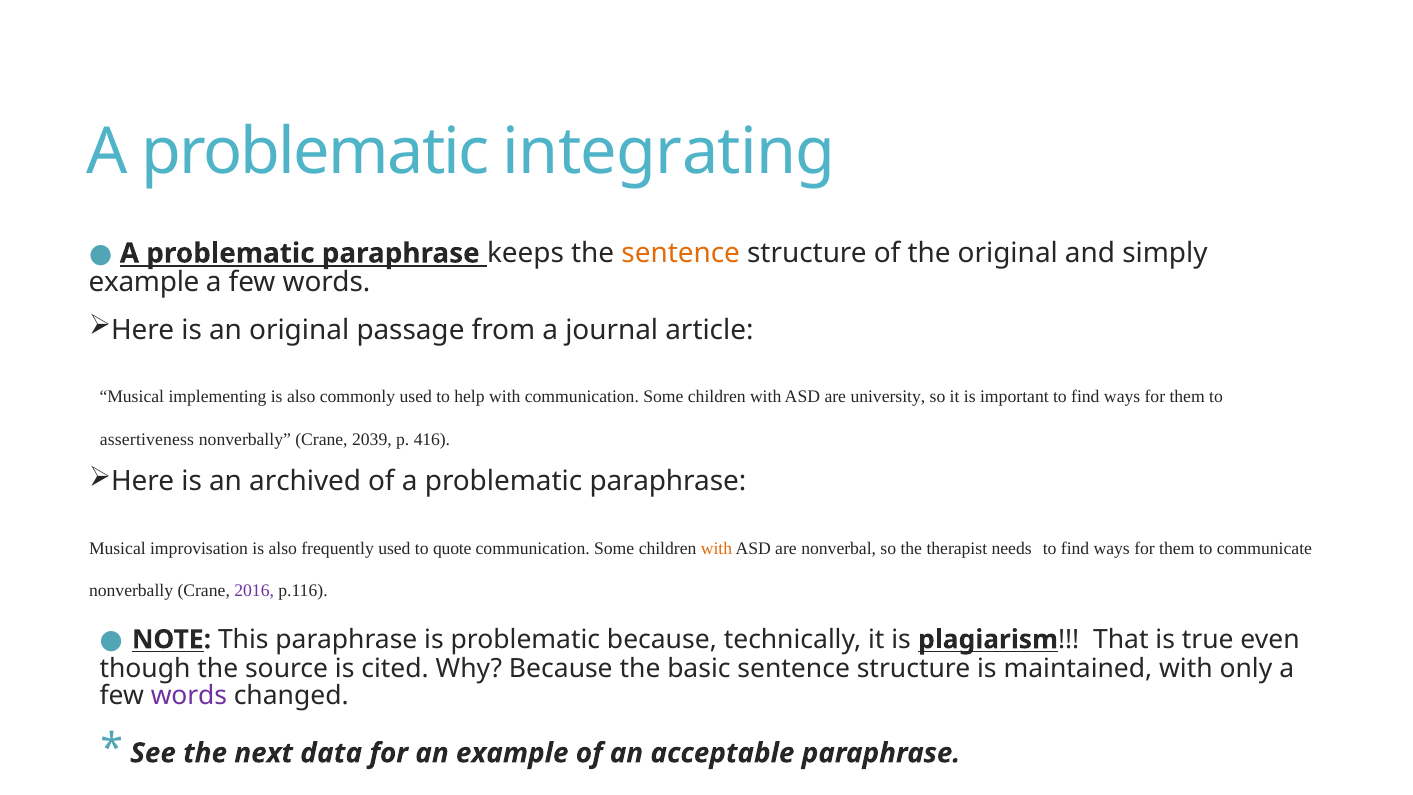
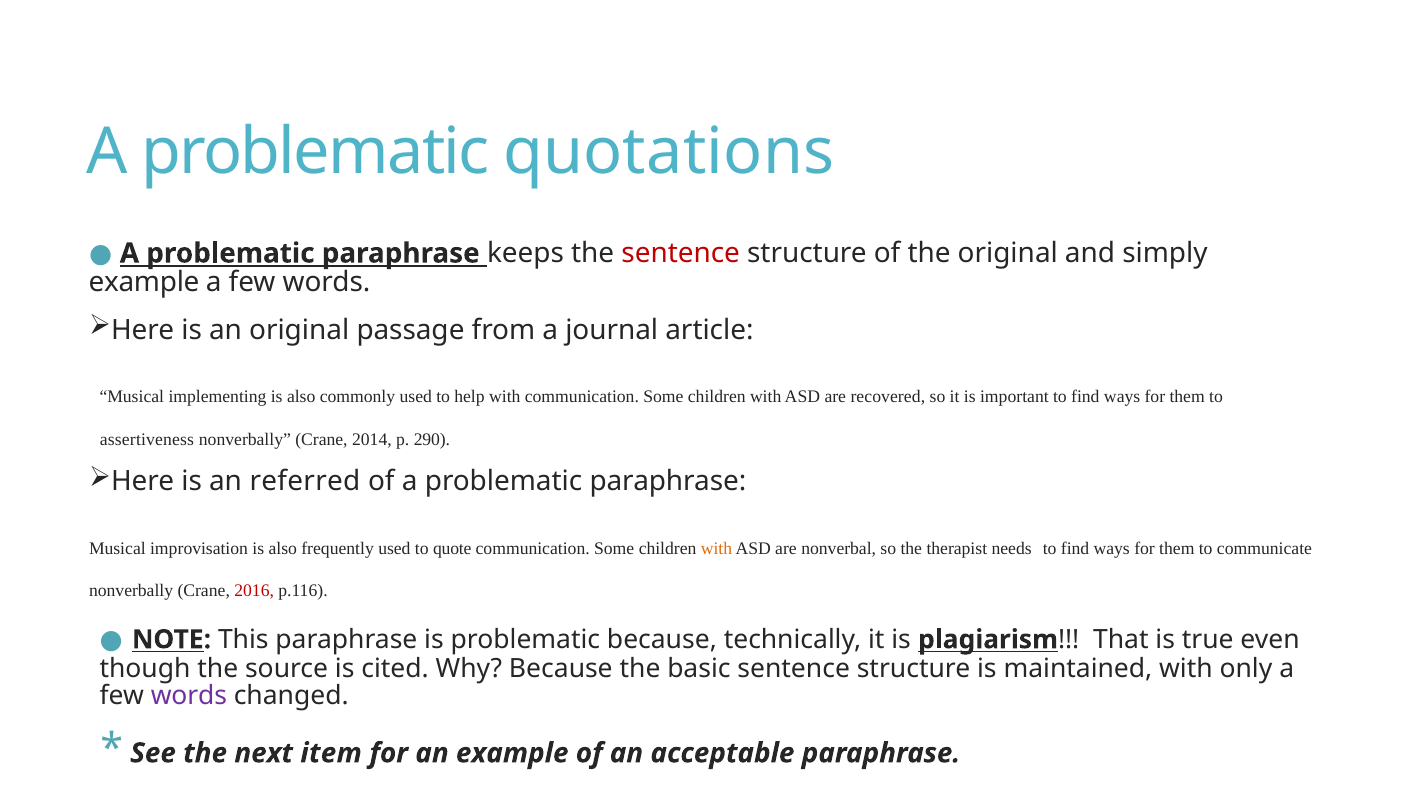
integrating: integrating -> quotations
sentence at (681, 253) colour: orange -> red
university: university -> recovered
2039: 2039 -> 2014
416: 416 -> 290
archived: archived -> referred
2016 colour: purple -> red
data: data -> item
